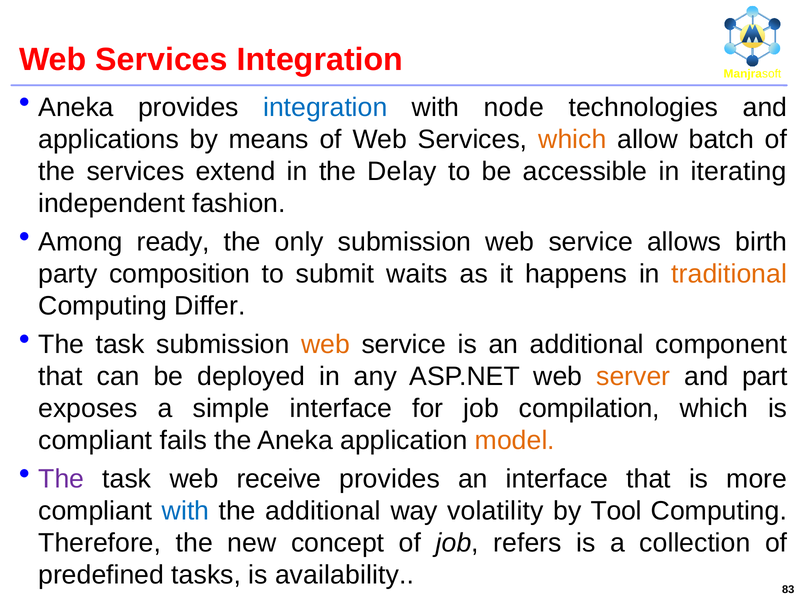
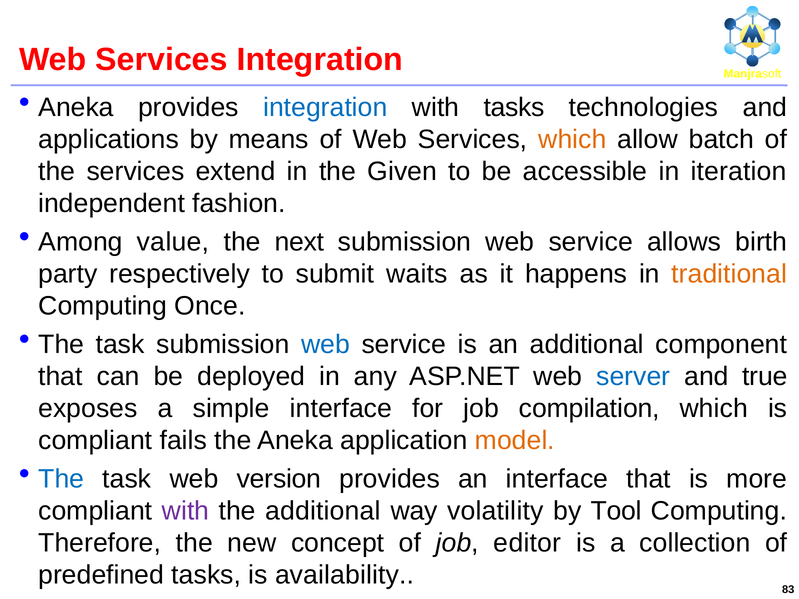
with node: node -> tasks
Delay: Delay -> Given
iterating: iterating -> iteration
ready: ready -> value
only: only -> next
composition: composition -> respectively
Differ: Differ -> Once
web at (326, 345) colour: orange -> blue
server colour: orange -> blue
part: part -> true
The at (61, 479) colour: purple -> blue
receive: receive -> version
with at (186, 511) colour: blue -> purple
refers: refers -> editor
